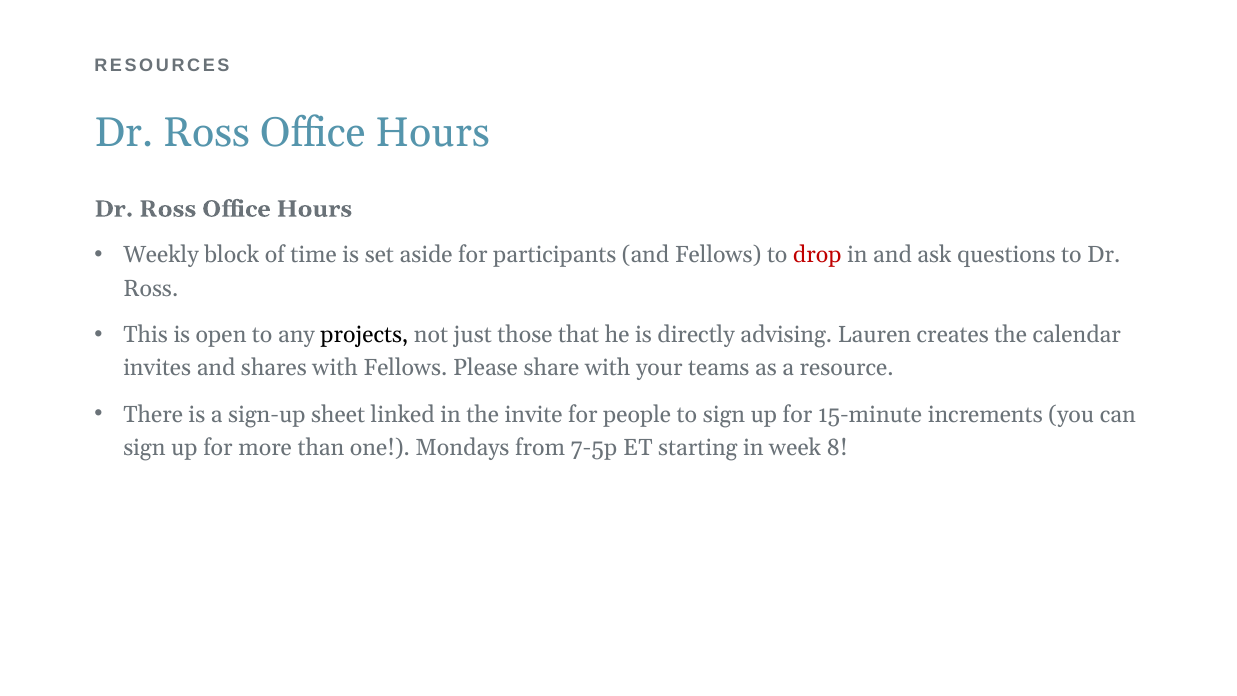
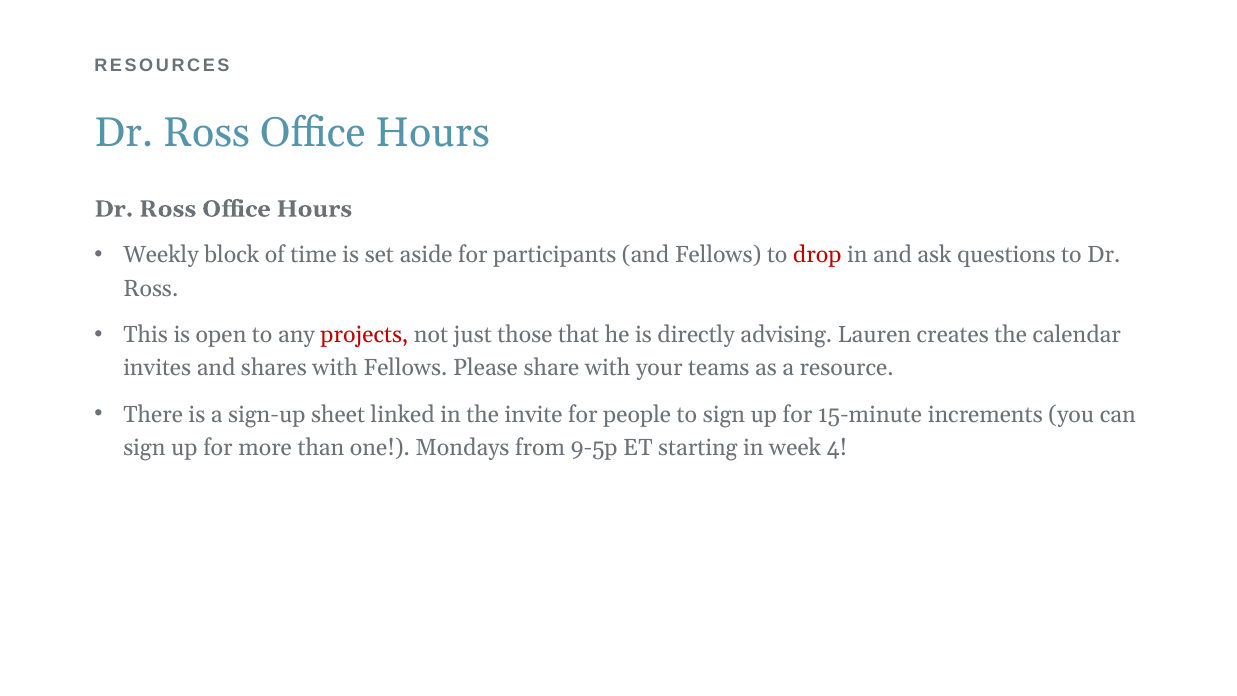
projects colour: black -> red
7-5p: 7-5p -> 9-5p
8: 8 -> 4
